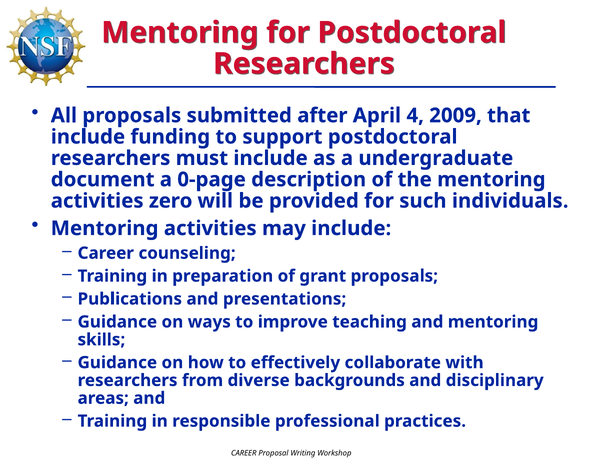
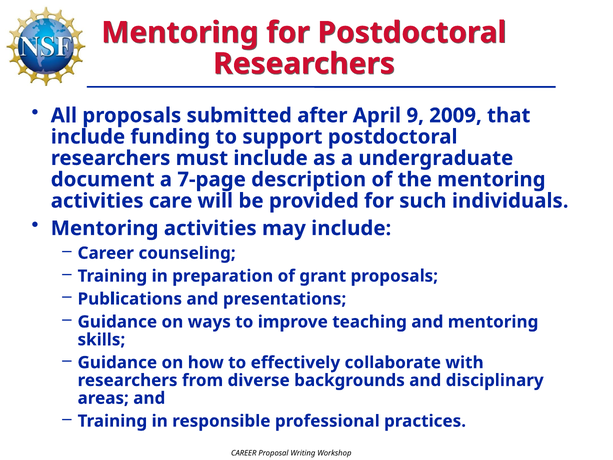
4: 4 -> 9
0-page: 0-page -> 7-page
zero: zero -> care
